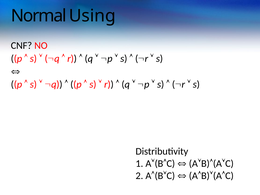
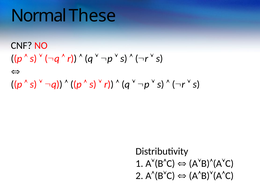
Using: Using -> These
